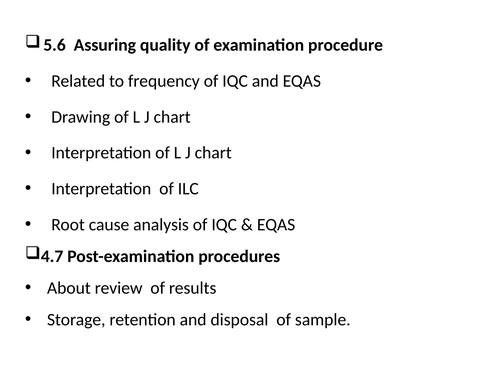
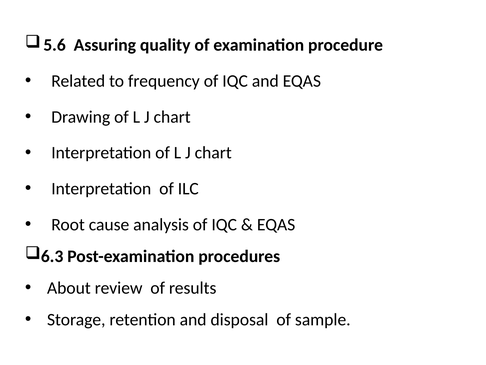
4.7: 4.7 -> 6.3
